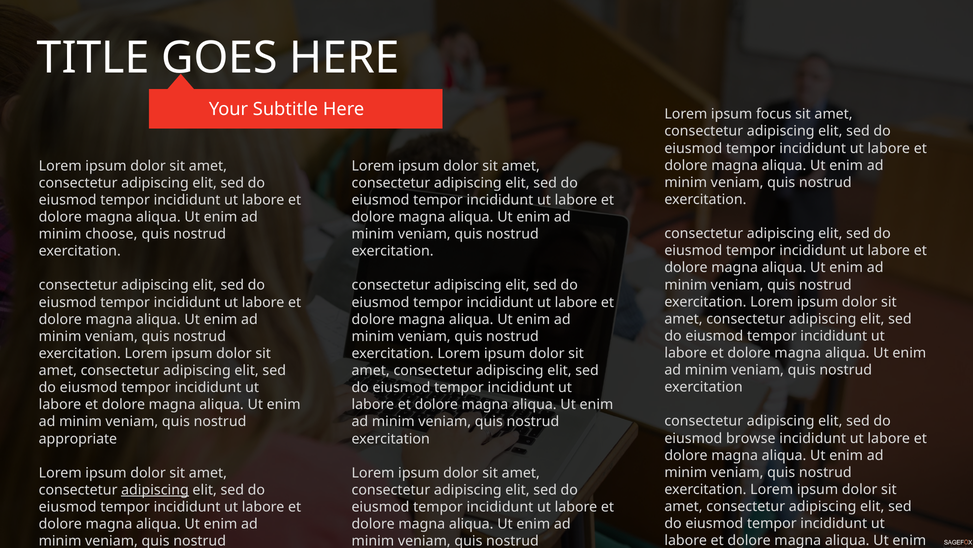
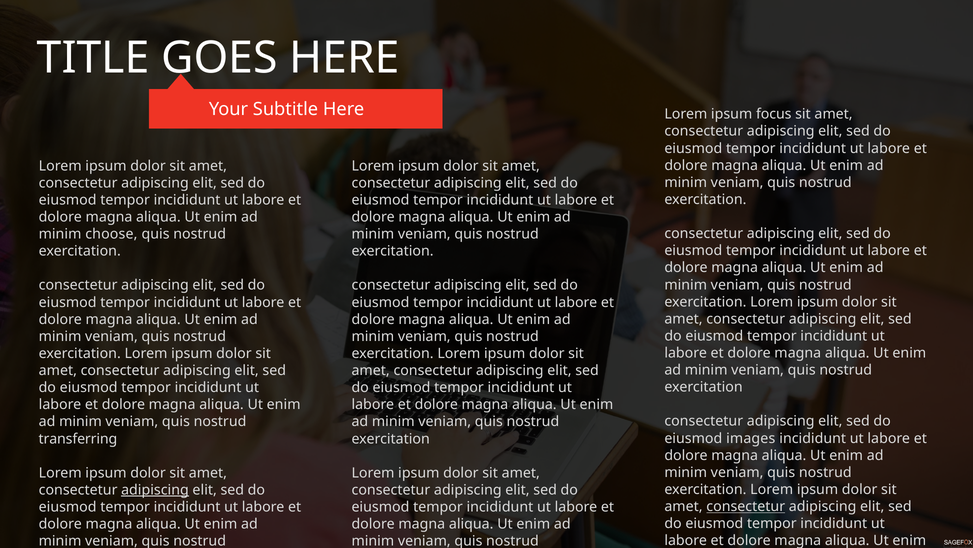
browse: browse -> images
appropriate: appropriate -> transferring
consectetur at (746, 506) underline: none -> present
